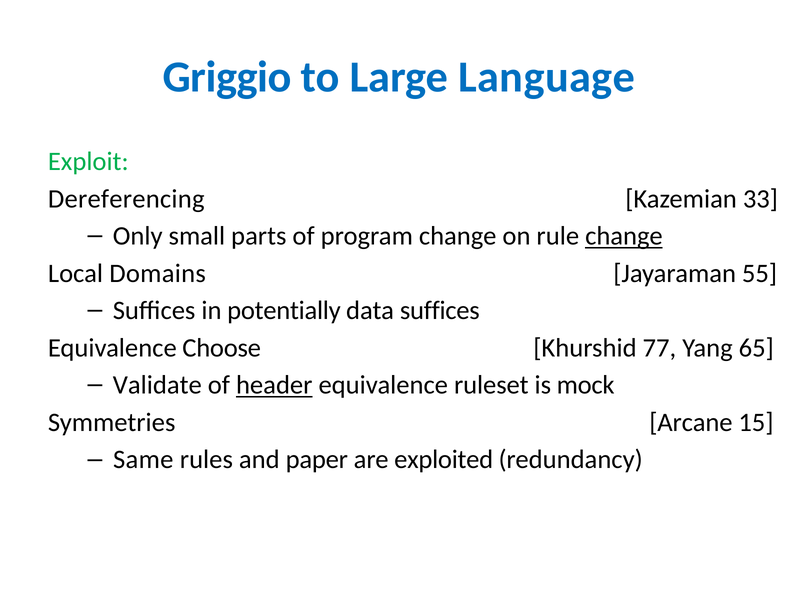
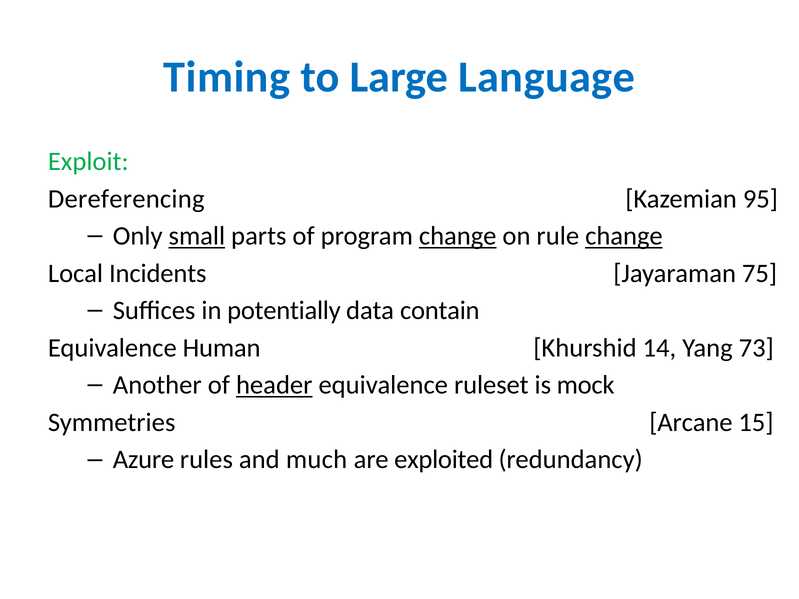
Griggio: Griggio -> Timing
33: 33 -> 95
small underline: none -> present
change at (458, 236) underline: none -> present
Domains: Domains -> Incidents
55: 55 -> 75
data suffices: suffices -> contain
Choose: Choose -> Human
77: 77 -> 14
65: 65 -> 73
Validate: Validate -> Another
Same: Same -> Azure
paper: paper -> much
